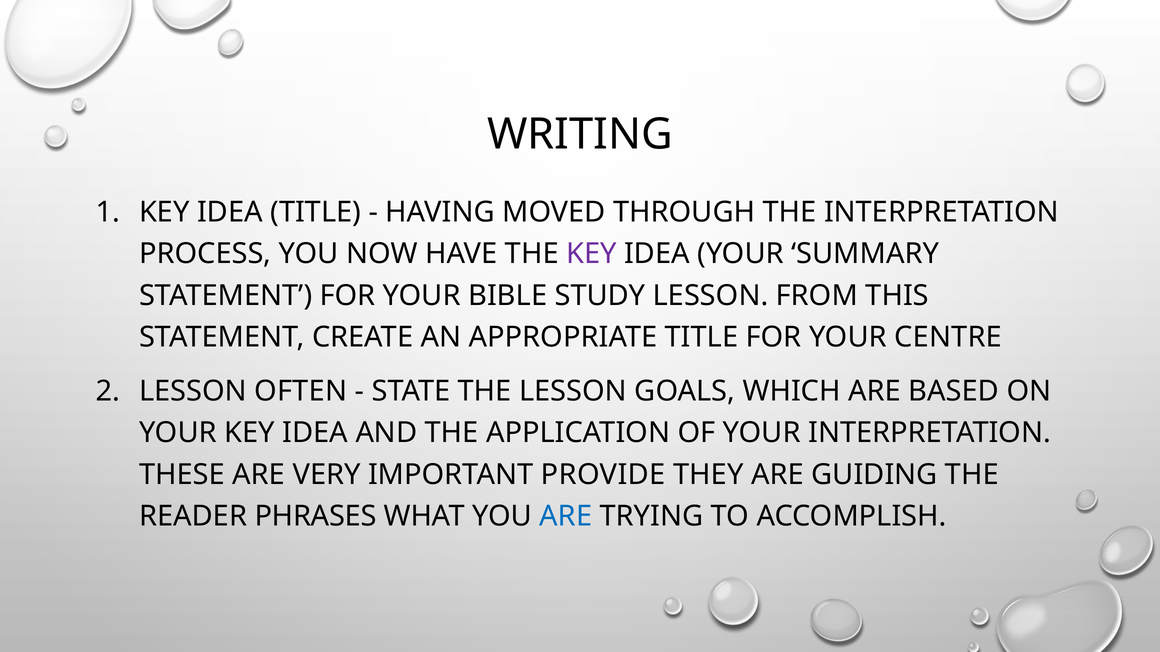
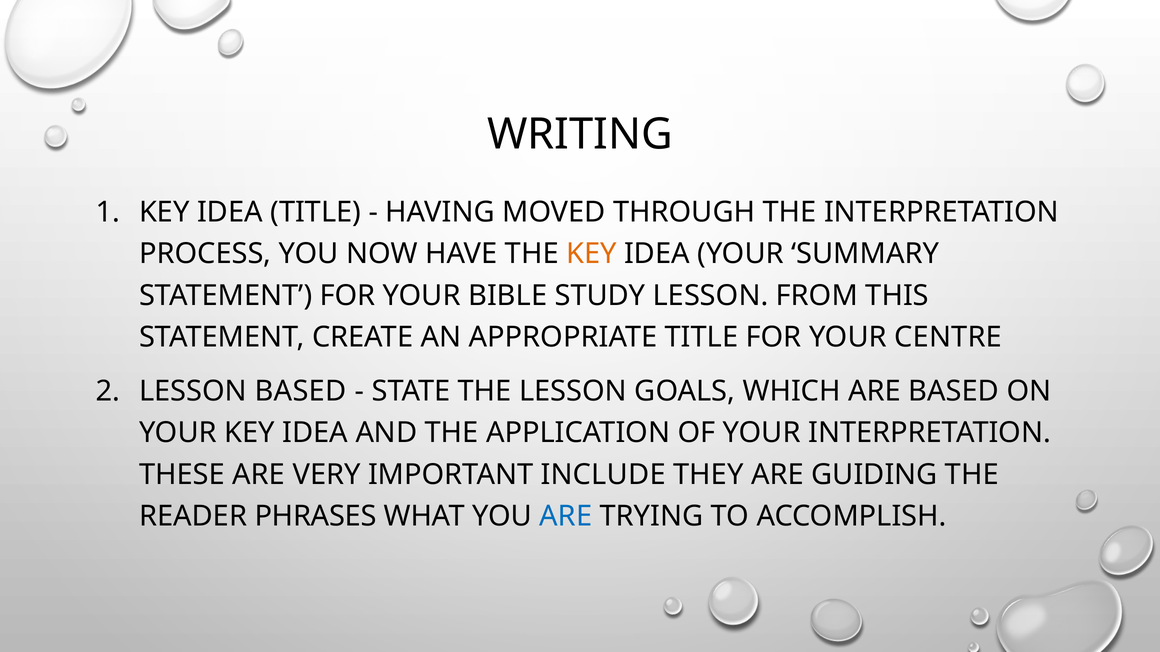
KEY at (591, 254) colour: purple -> orange
LESSON OFTEN: OFTEN -> BASED
PROVIDE: PROVIDE -> INCLUDE
